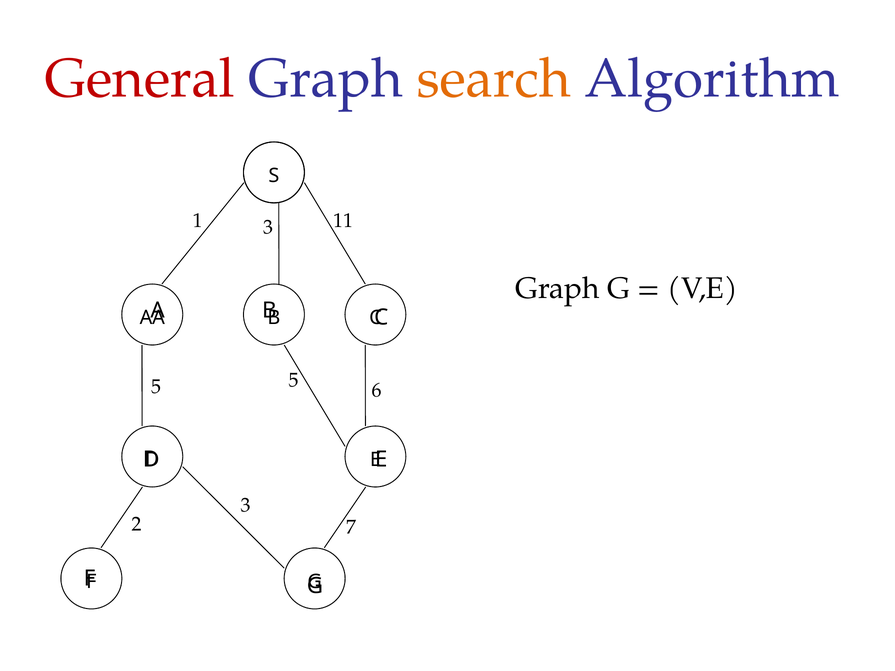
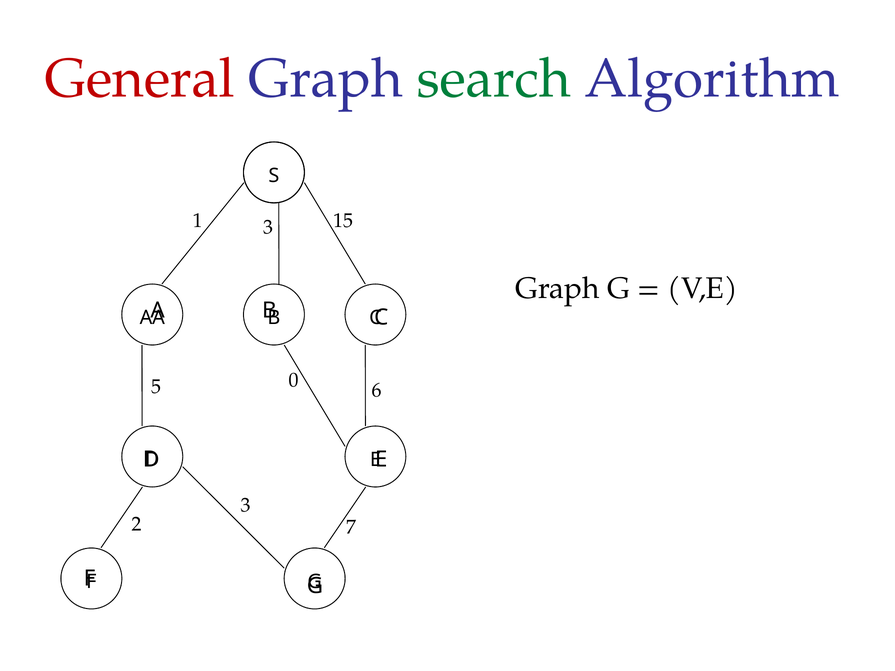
search colour: orange -> green
11: 11 -> 15
5 5: 5 -> 0
